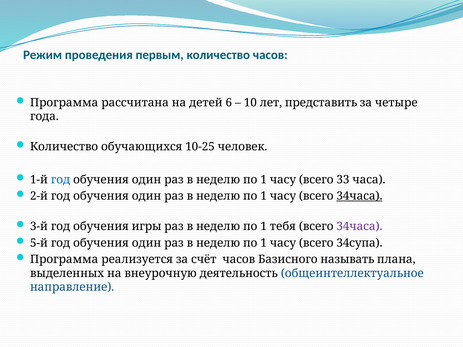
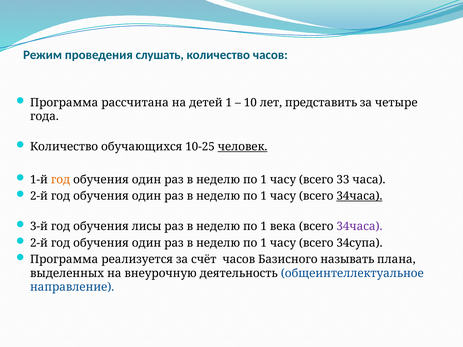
первым: первым -> слушать
детей 6: 6 -> 1
человек underline: none -> present
год at (61, 180) colour: blue -> orange
игры: игры -> лисы
тебя: тебя -> века
5-й at (39, 243): 5-й -> 2-й
